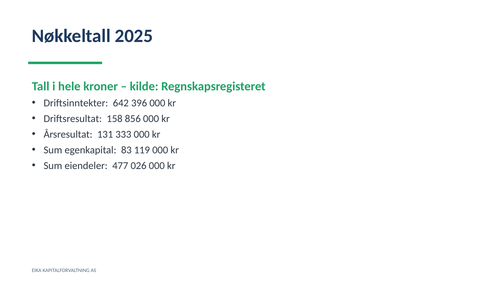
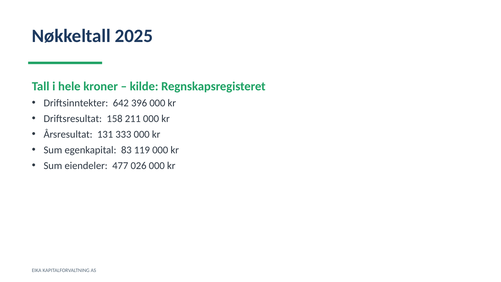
856: 856 -> 211
